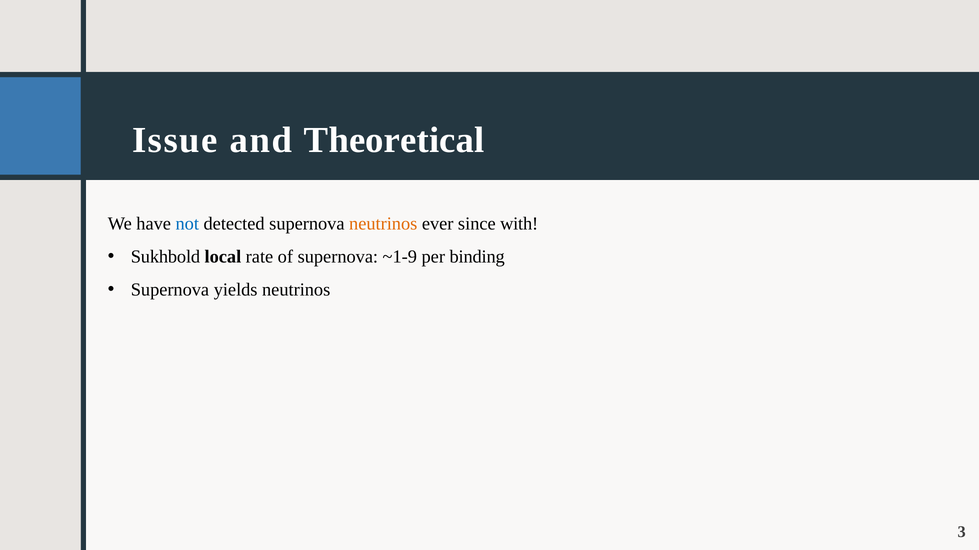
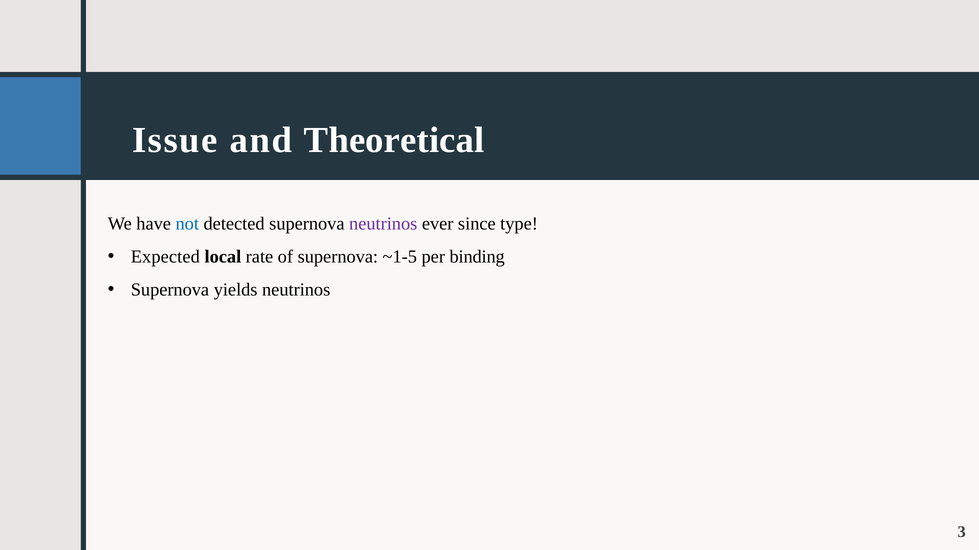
neutrinos at (383, 224) colour: orange -> purple
with: with -> type
Sukhbold: Sukhbold -> Expected
~1-9: ~1-9 -> ~1-5
